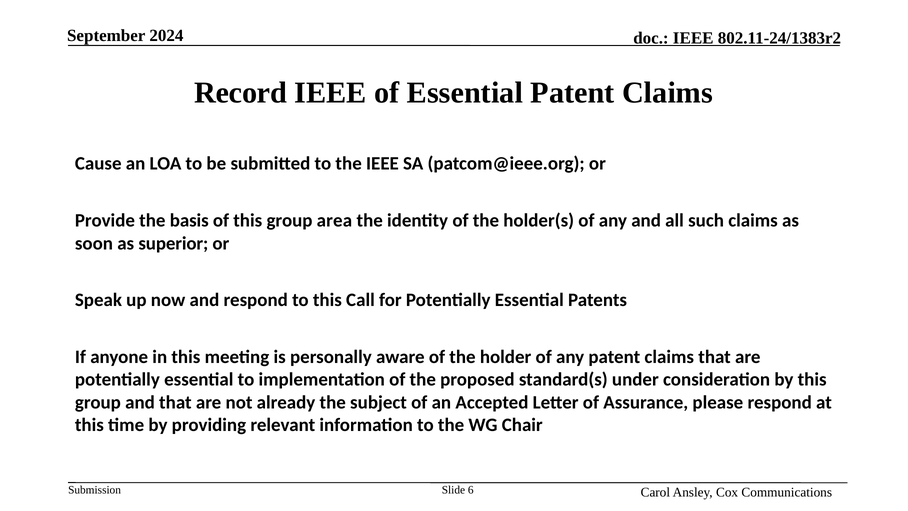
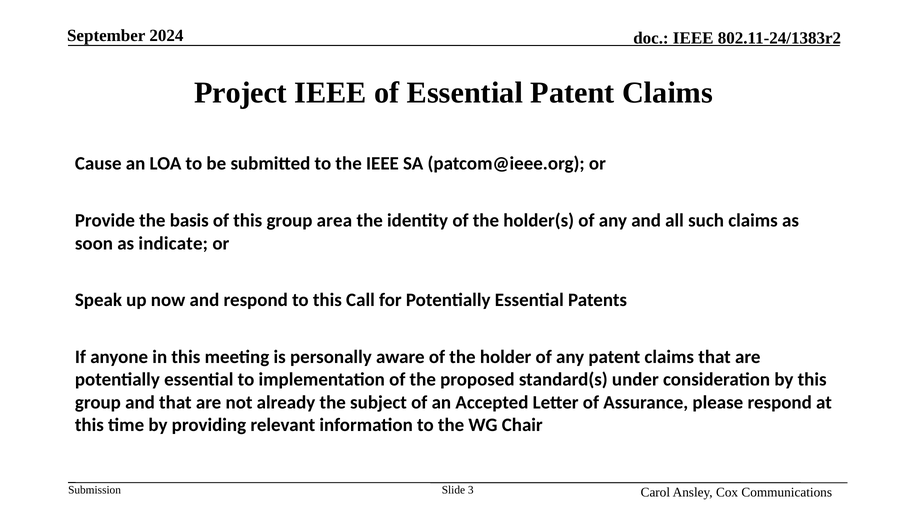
Record: Record -> Project
superior: superior -> indicate
6: 6 -> 3
